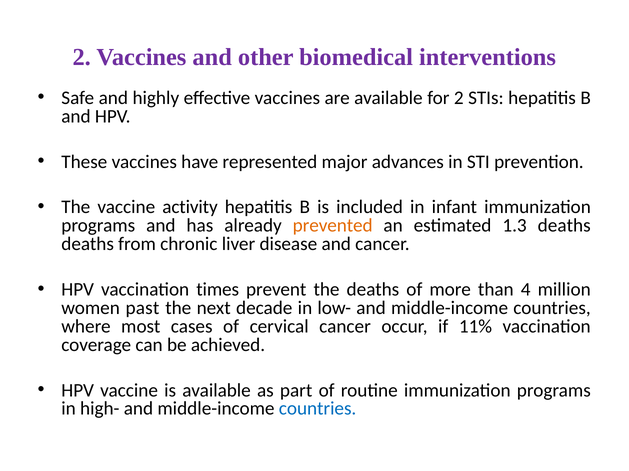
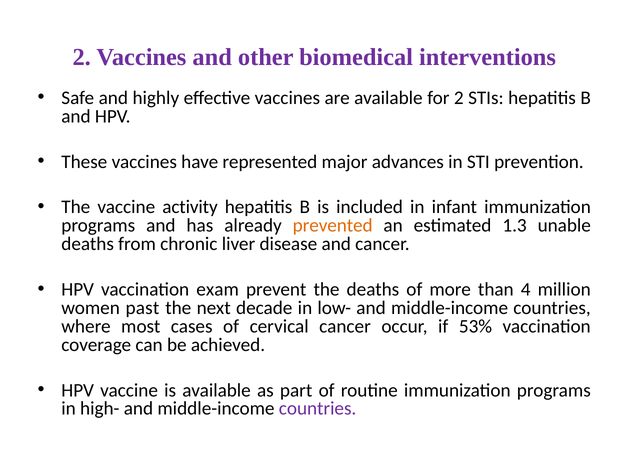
1.3 deaths: deaths -> unable
times: times -> exam
11%: 11% -> 53%
countries at (318, 409) colour: blue -> purple
